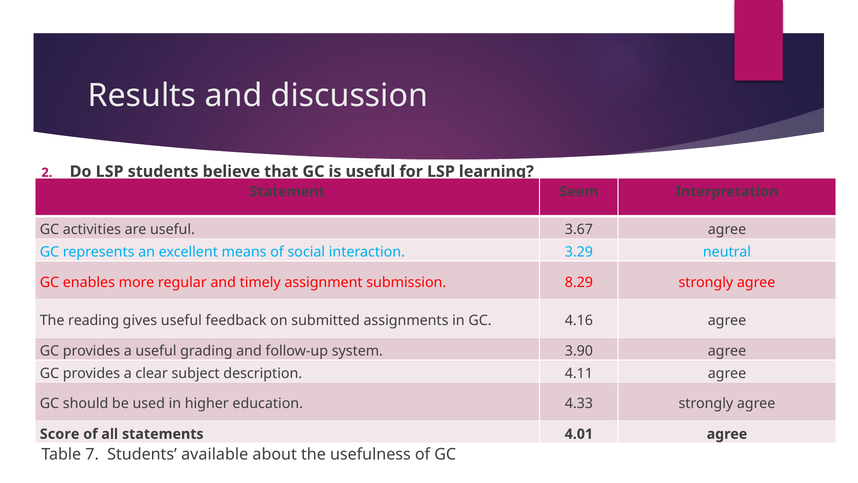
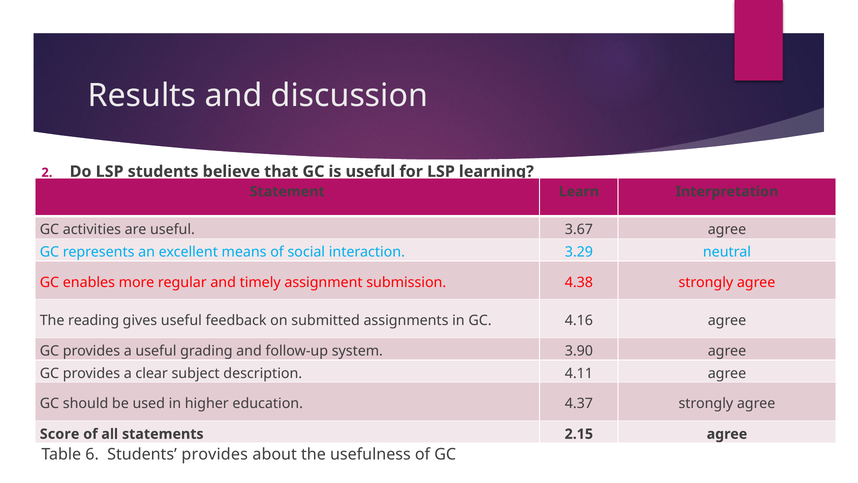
Seem: Seem -> Learn
8.29: 8.29 -> 4.38
4.33: 4.33 -> 4.37
4.01: 4.01 -> 2.15
7: 7 -> 6
Students available: available -> provides
